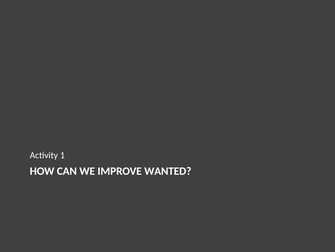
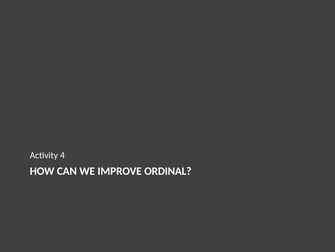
1: 1 -> 4
WANTED: WANTED -> ORDINAL
